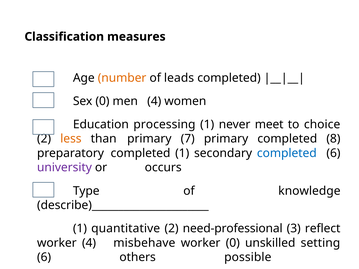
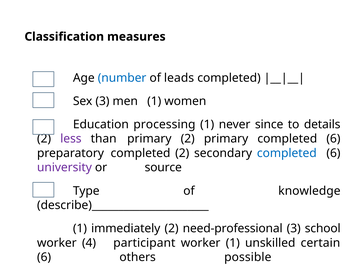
number colour: orange -> blue
Sex 0: 0 -> 3
men 4: 4 -> 1
meet: meet -> since
choice: choice -> details
less colour: orange -> purple
primary 7: 7 -> 2
primary completed 8: 8 -> 6
completed 1: 1 -> 2
occurs: occurs -> source
quantitative: quantitative -> immediately
reflect: reflect -> school
misbehave: misbehave -> participant
worker 0: 0 -> 1
setting: setting -> certain
